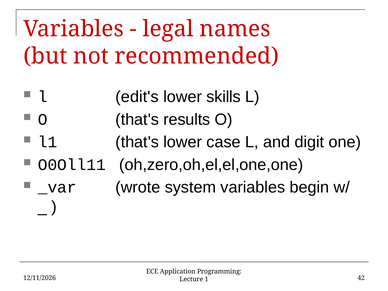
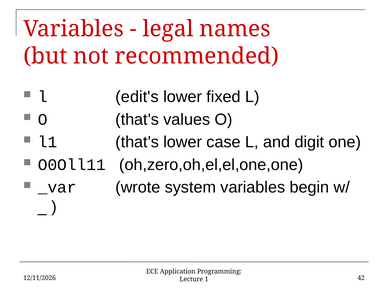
skills: skills -> fixed
results: results -> values
